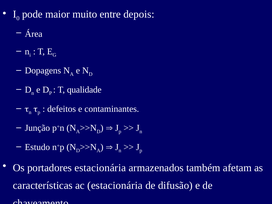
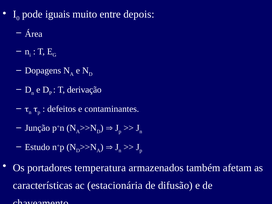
maior: maior -> iguais
qualidade: qualidade -> derivação
portadores estacionária: estacionária -> temperatura
